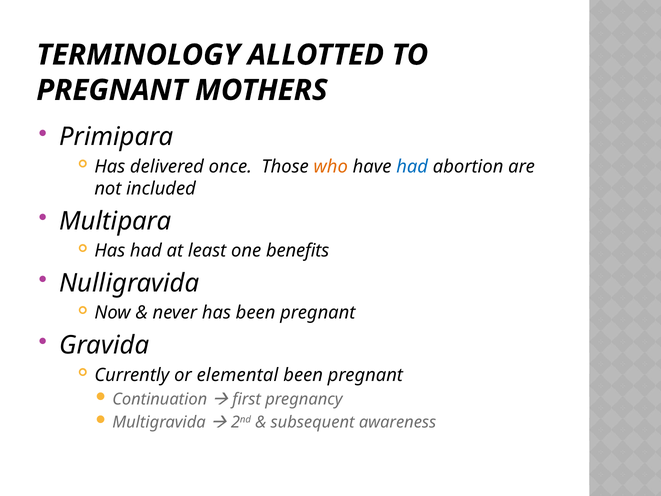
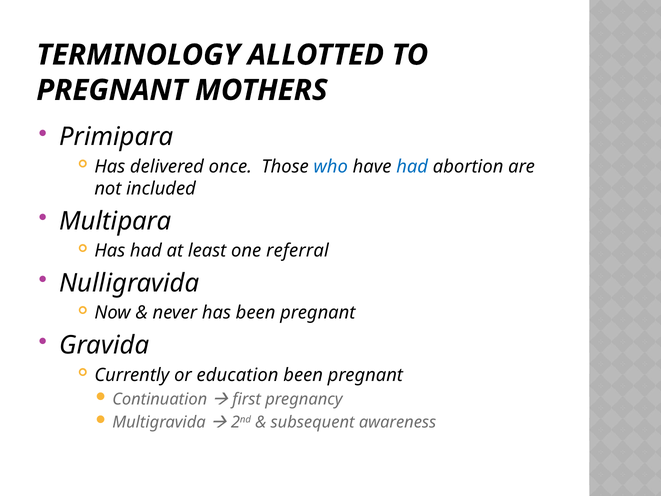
who colour: orange -> blue
benefits: benefits -> referral
elemental: elemental -> education
